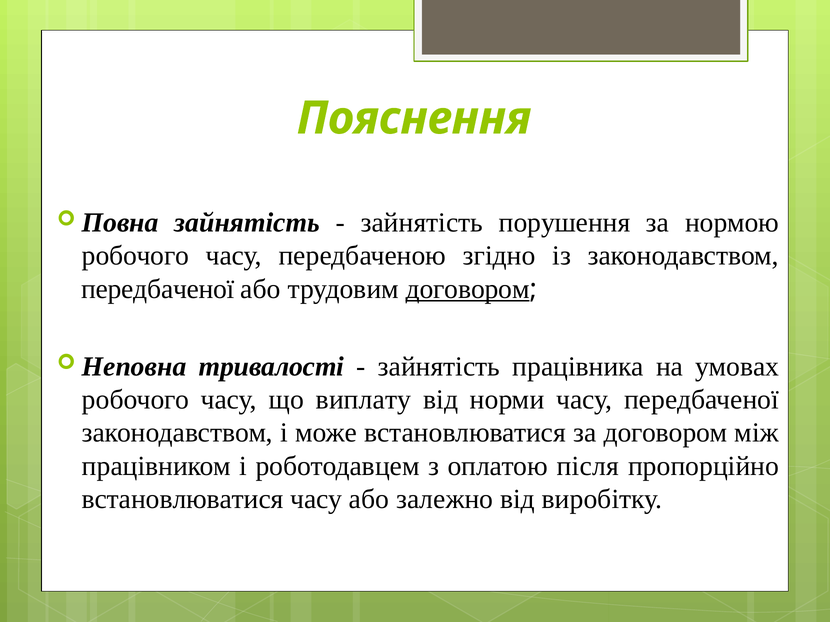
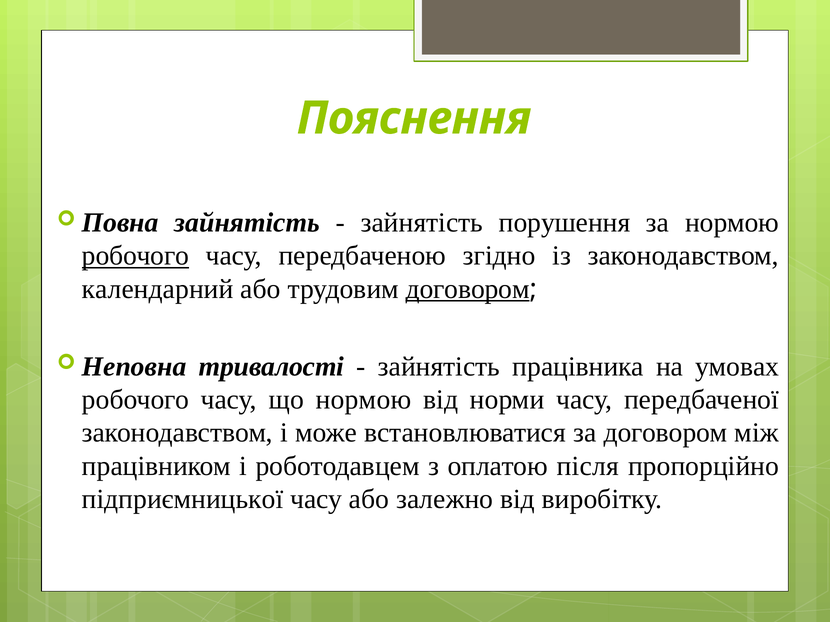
робочого at (136, 256) underline: none -> present
передбаченої at (158, 289): передбаченої -> календарний
що виплату: виплату -> нормою
встановлюватися at (183, 499): встановлюватися -> підприємницької
